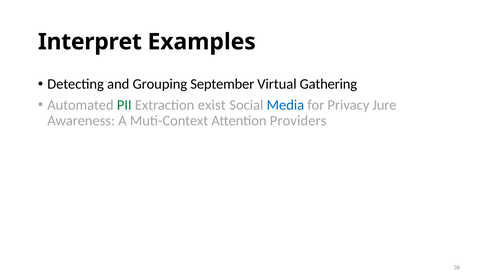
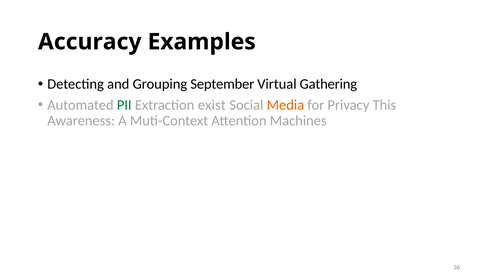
Interpret: Interpret -> Accuracy
Media colour: blue -> orange
Jure: Jure -> This
Providers: Providers -> Machines
